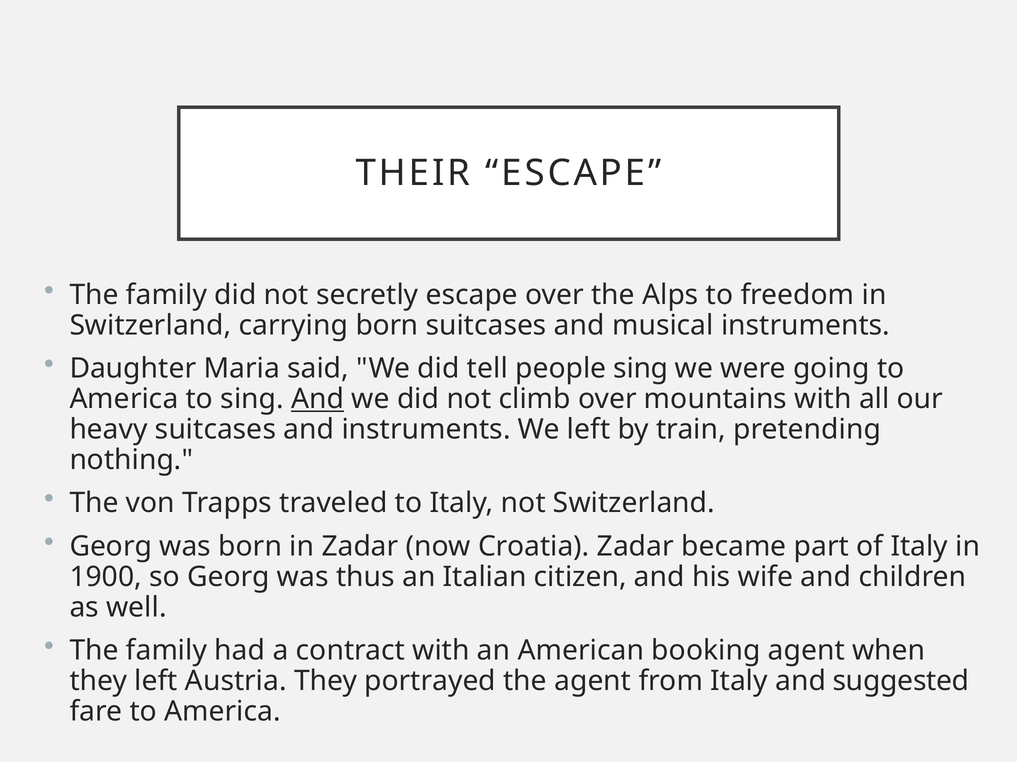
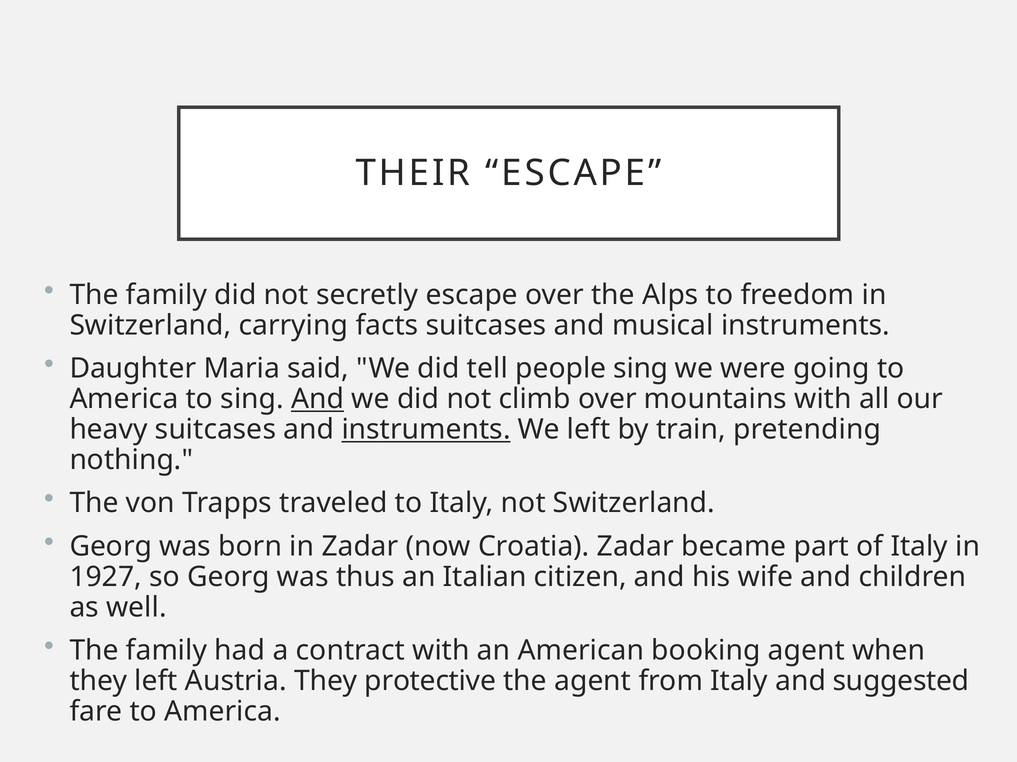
carrying born: born -> facts
instruments at (426, 430) underline: none -> present
1900: 1900 -> 1927
portrayed: portrayed -> protective
